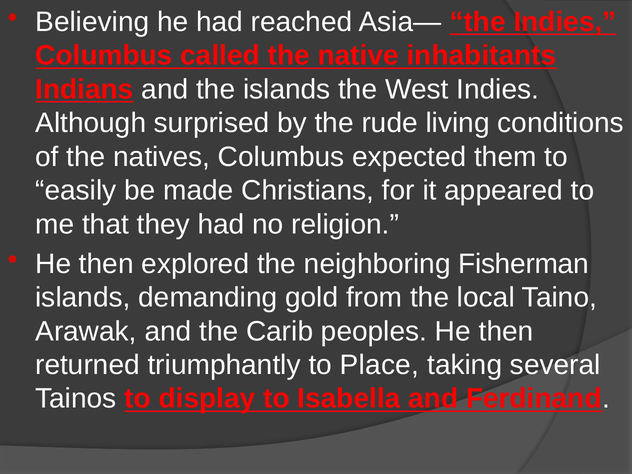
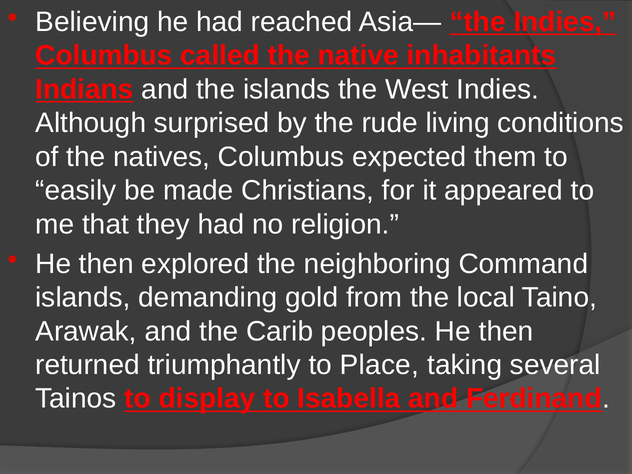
Fisherman: Fisherman -> Command
